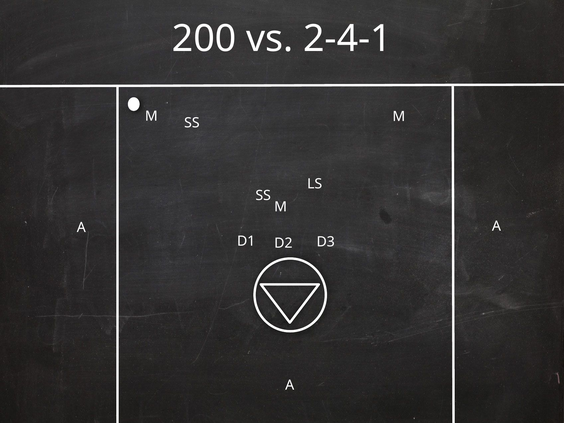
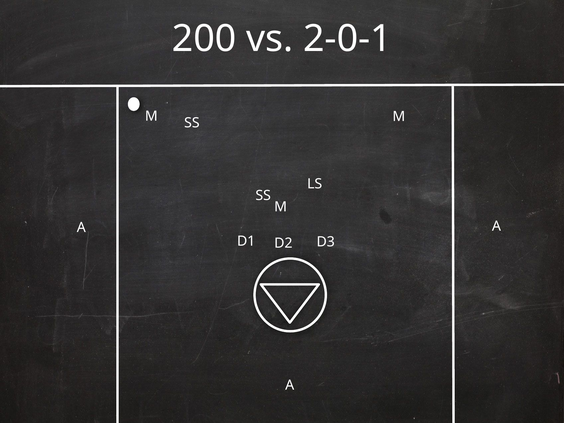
2-4-1: 2-4-1 -> 2-0-1
